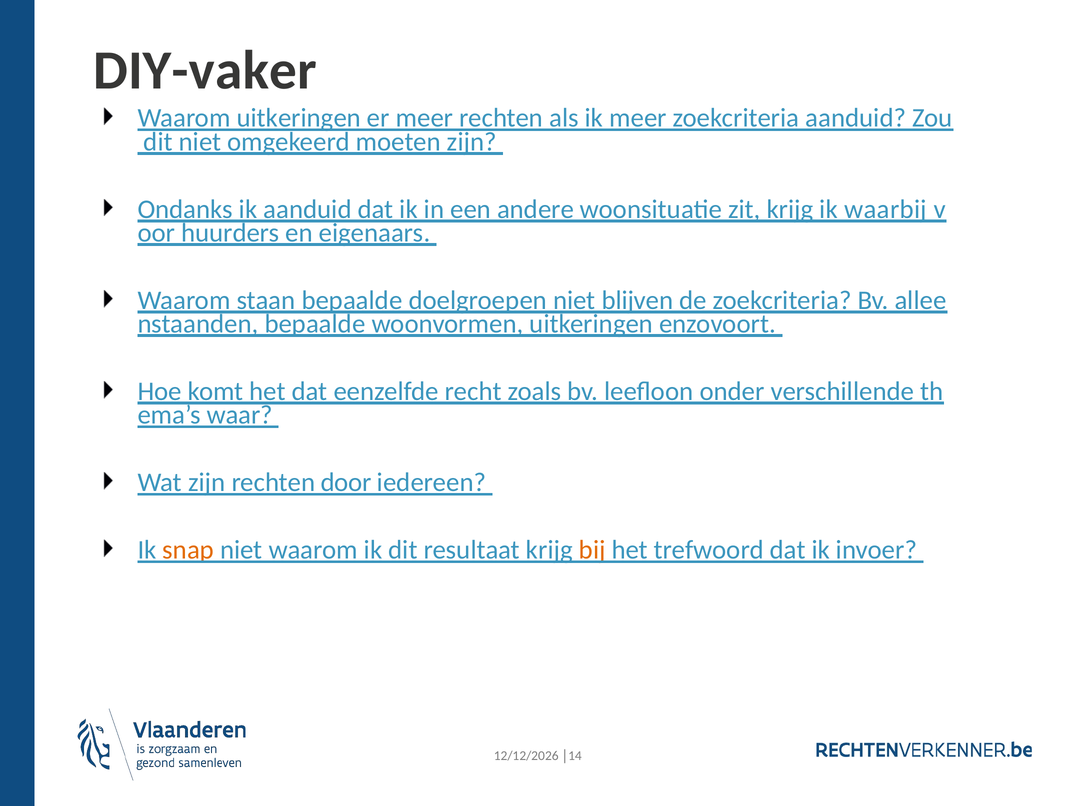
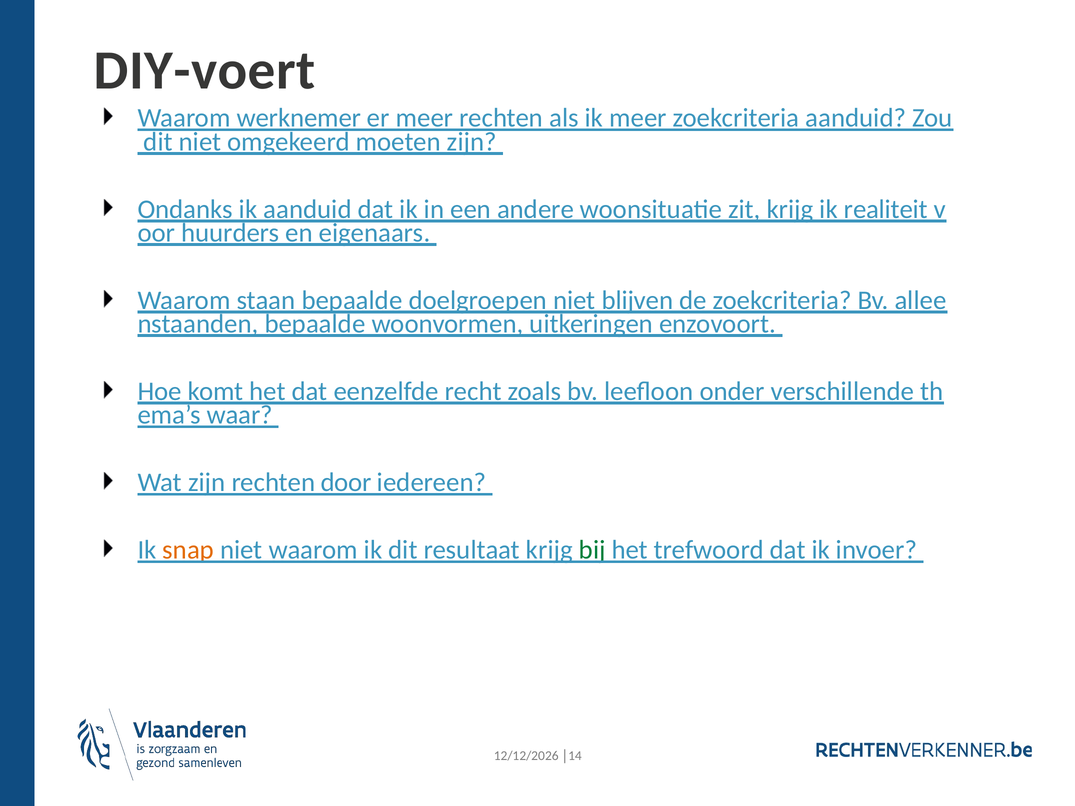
DIY-vaker: DIY-vaker -> DIY-voert
Waarom uitkeringen: uitkeringen -> werknemer
waarbij: waarbij -> realiteit
bij colour: orange -> green
